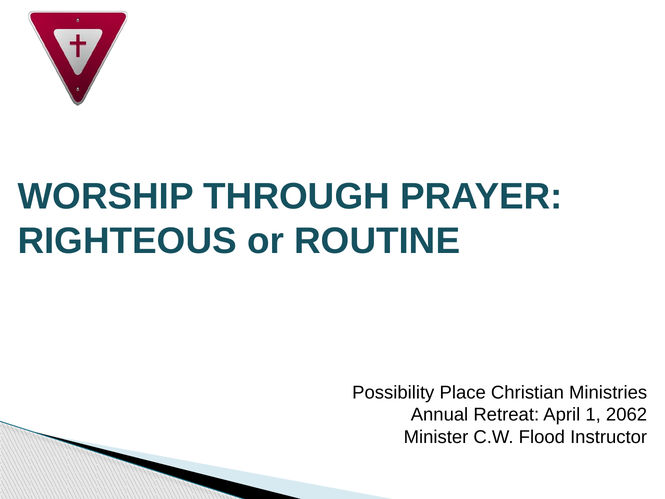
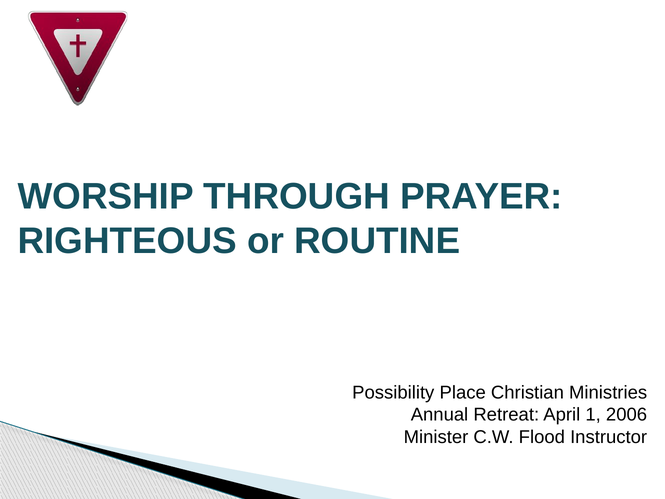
2062: 2062 -> 2006
